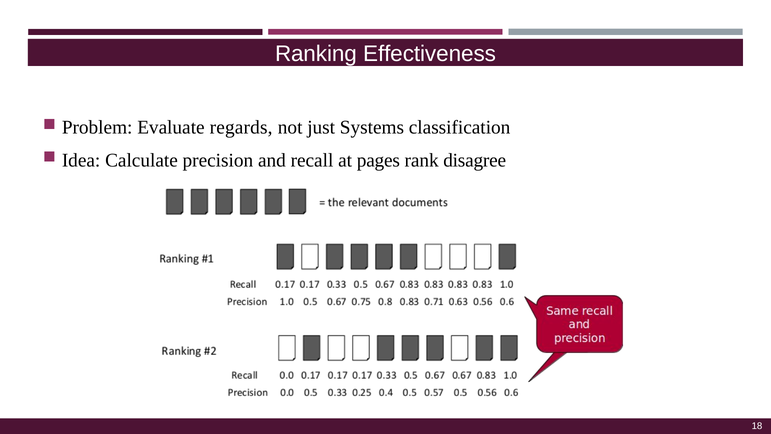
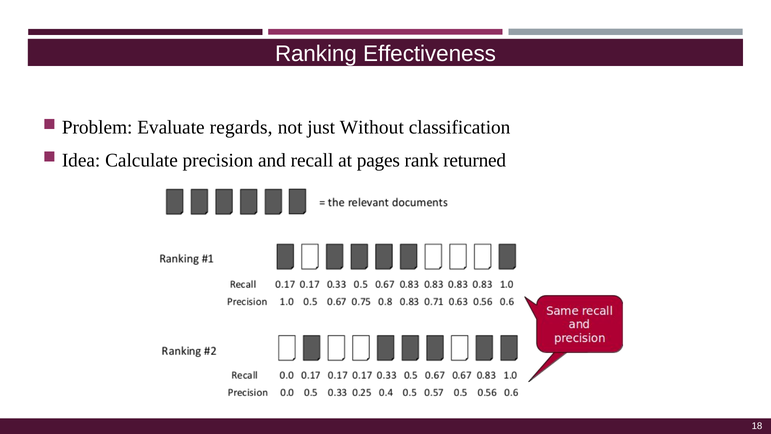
Systems: Systems -> Without
disagree: disagree -> returned
